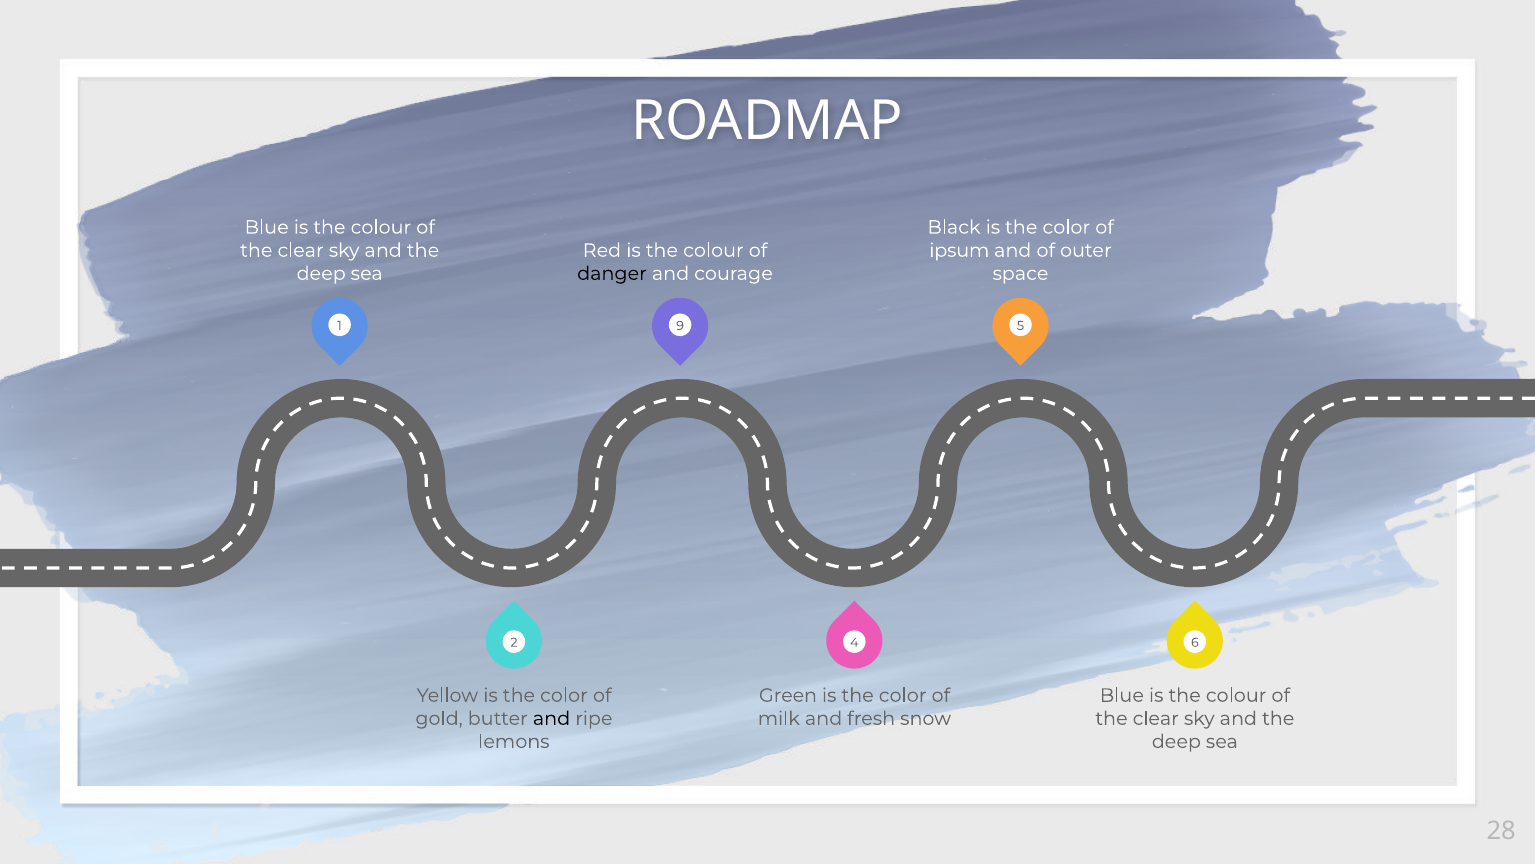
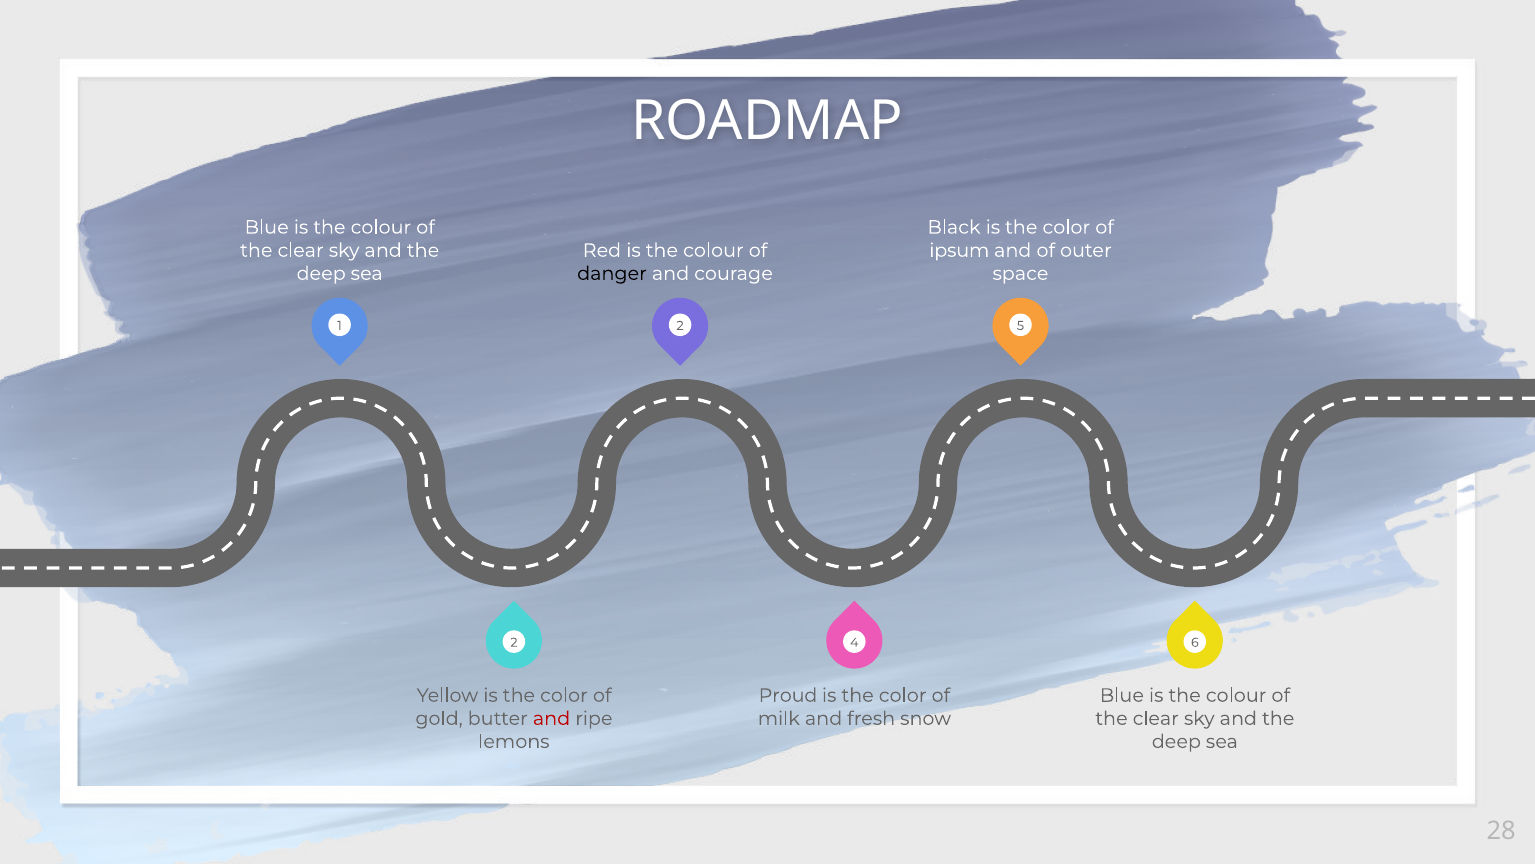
1 9: 9 -> 2
Green: Green -> Proud
and at (552, 718) colour: black -> red
